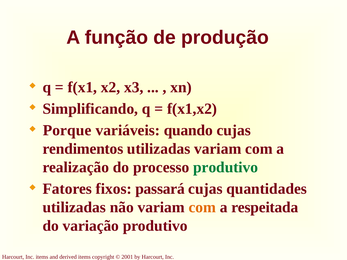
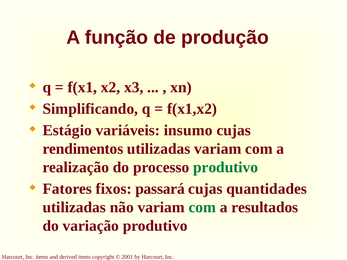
Porque: Porque -> Estágio
quando: quando -> insumo
com at (202, 208) colour: orange -> green
respeitada: respeitada -> resultados
